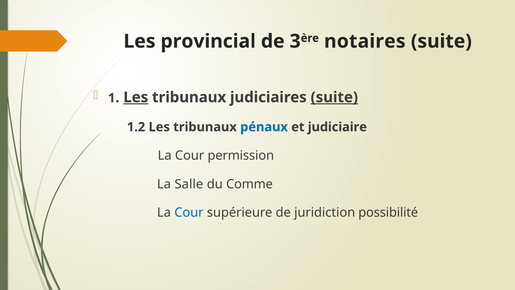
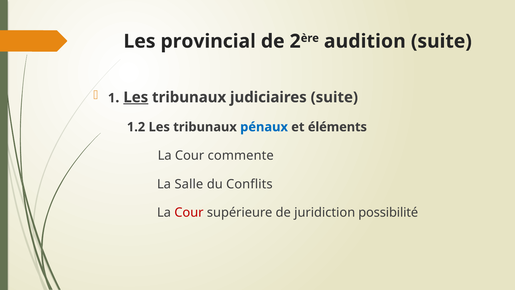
3: 3 -> 2
notaires: notaires -> audition
suite at (334, 97) underline: present -> none
judiciaire: judiciaire -> éléments
permission: permission -> commente
Comme: Comme -> Conflits
Cour at (189, 213) colour: blue -> red
